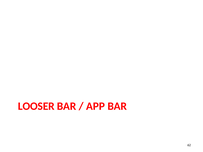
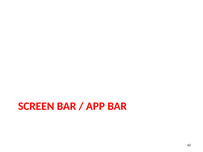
LOOSER: LOOSER -> SCREEN
